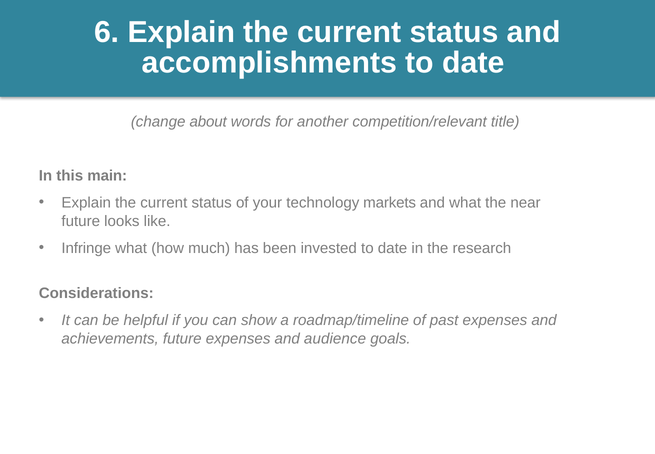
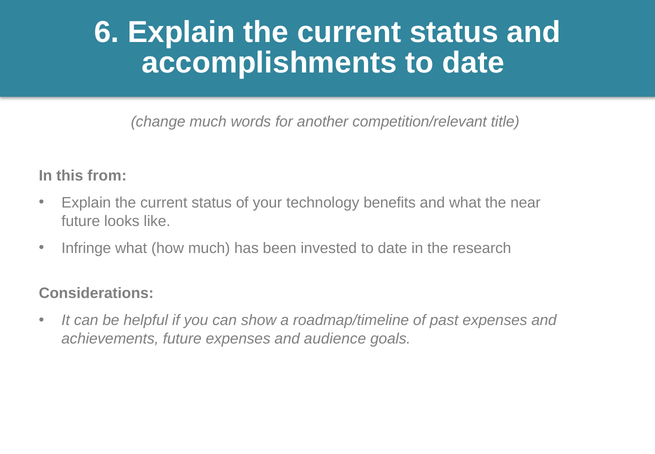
change about: about -> much
main: main -> from
markets: markets -> benefits
